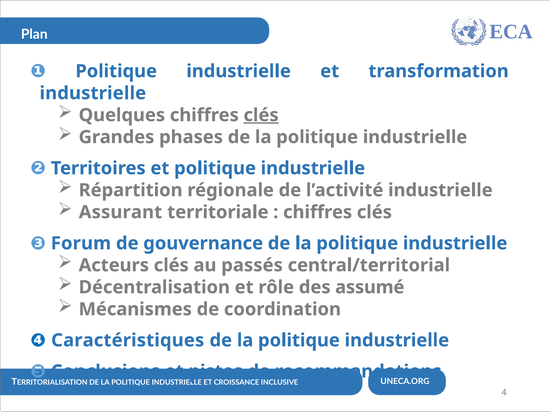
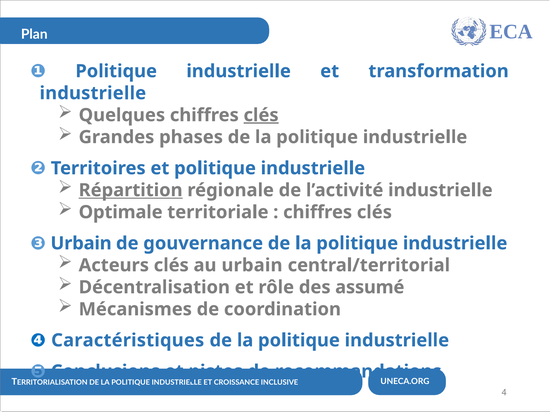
Répartition underline: none -> present
Assurant: Assurant -> Optimale
❸ Forum: Forum -> Urbain
au passés: passés -> urbain
